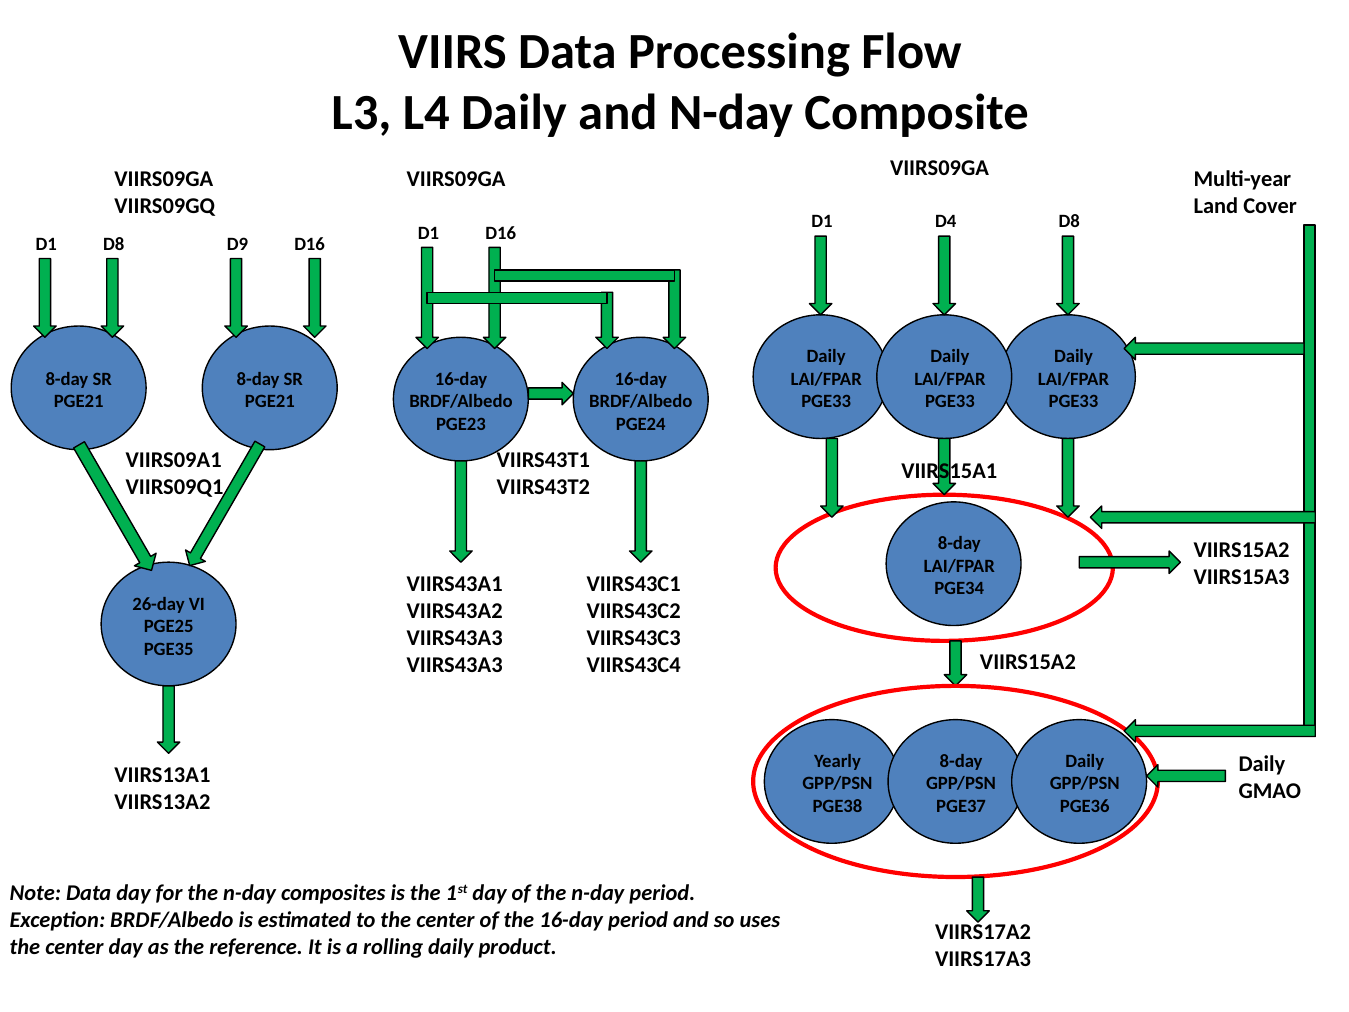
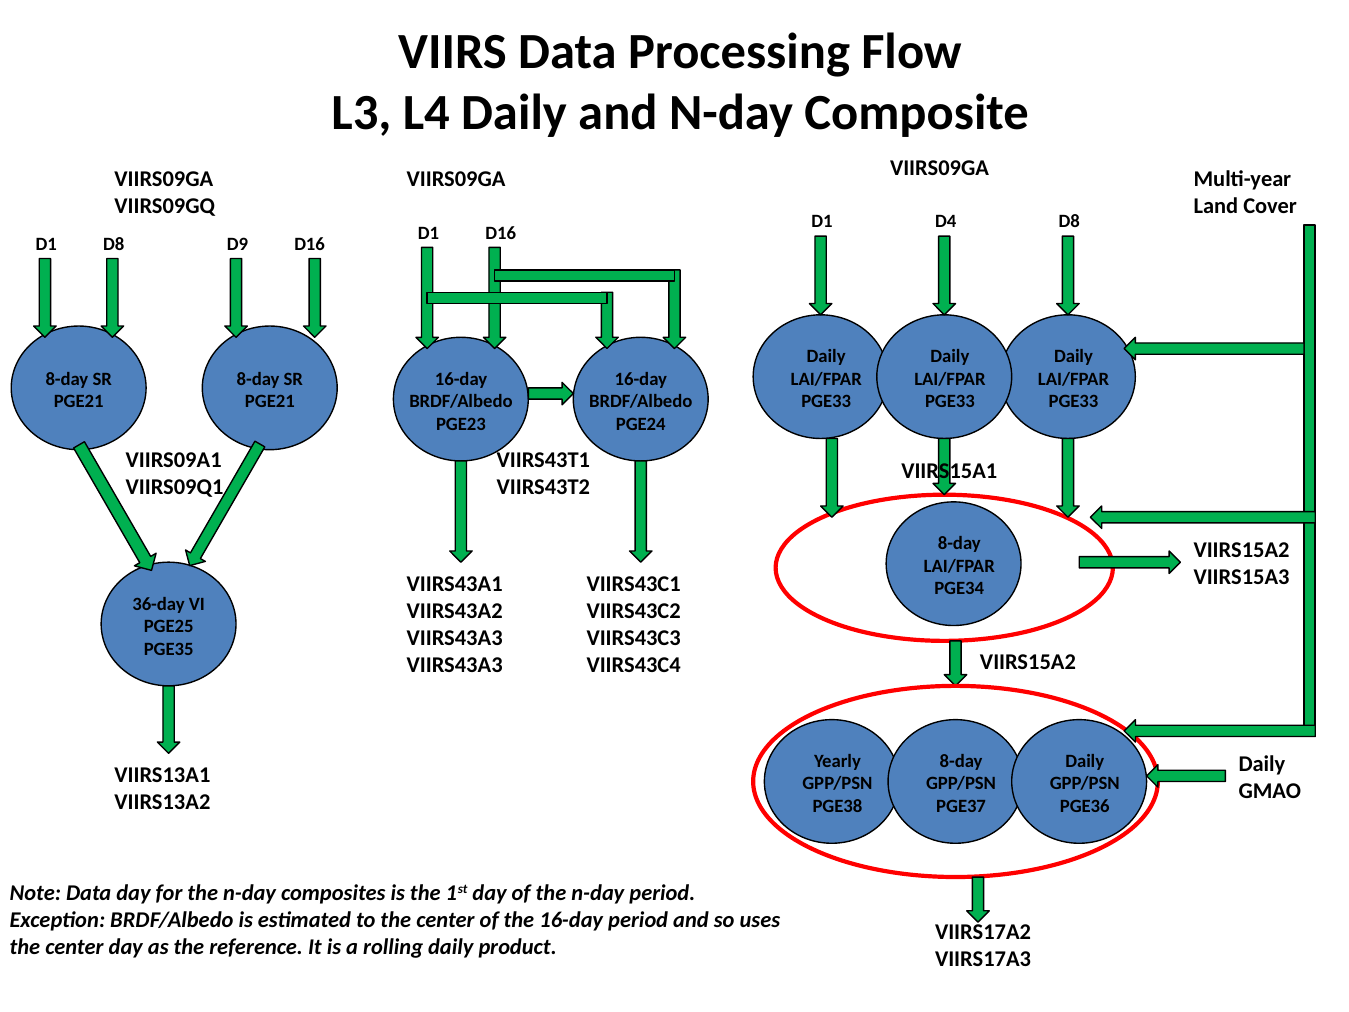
26-day: 26-day -> 36-day
